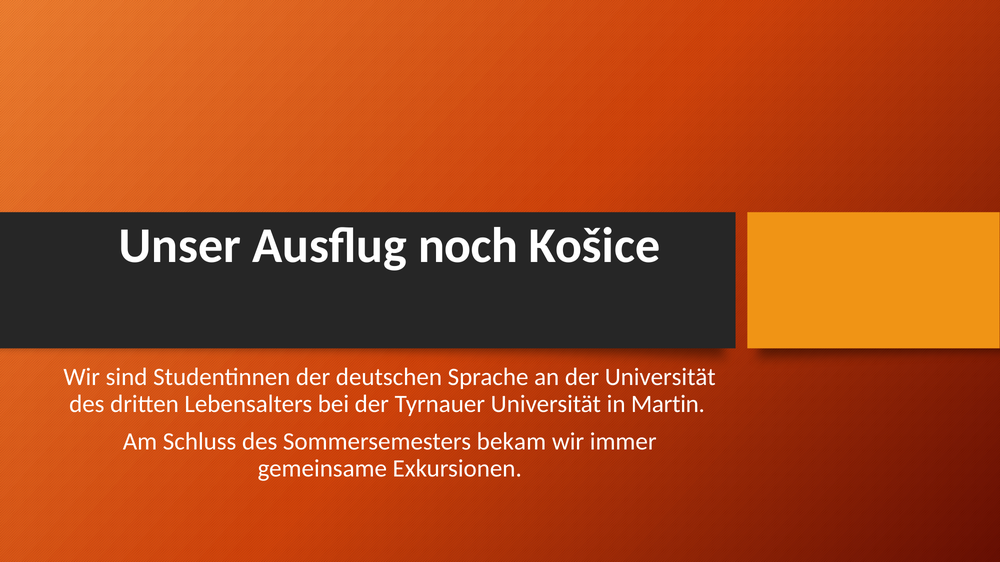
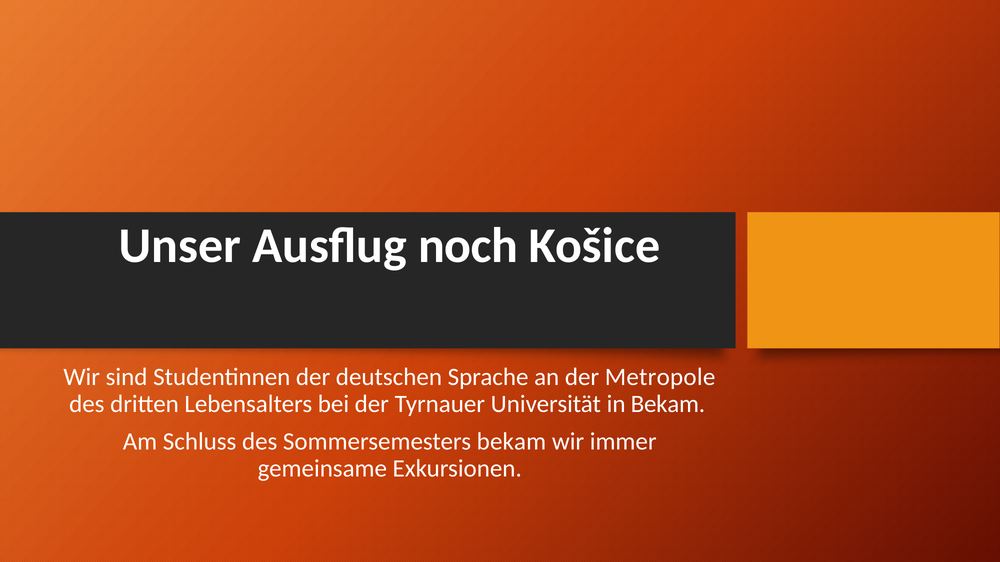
der Universität: Universität -> Metropole
in Martin: Martin -> Bekam
